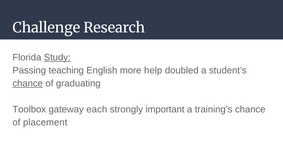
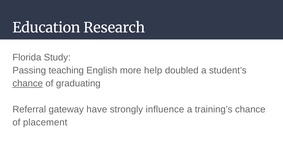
Challenge: Challenge -> Education
Study underline: present -> none
Toolbox: Toolbox -> Referral
each: each -> have
important: important -> influence
